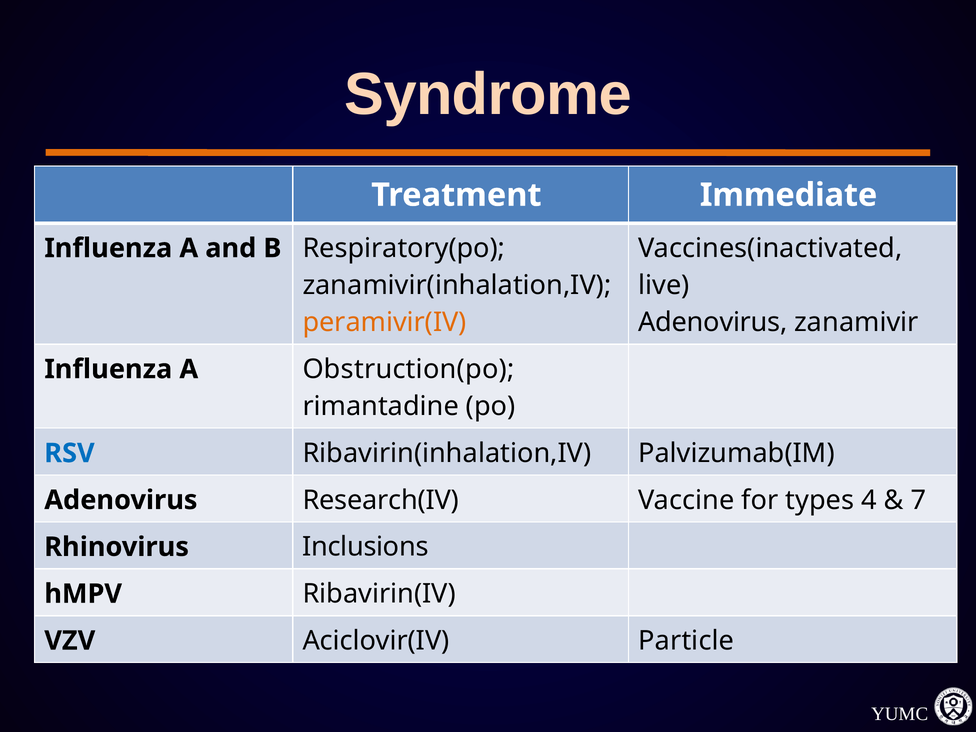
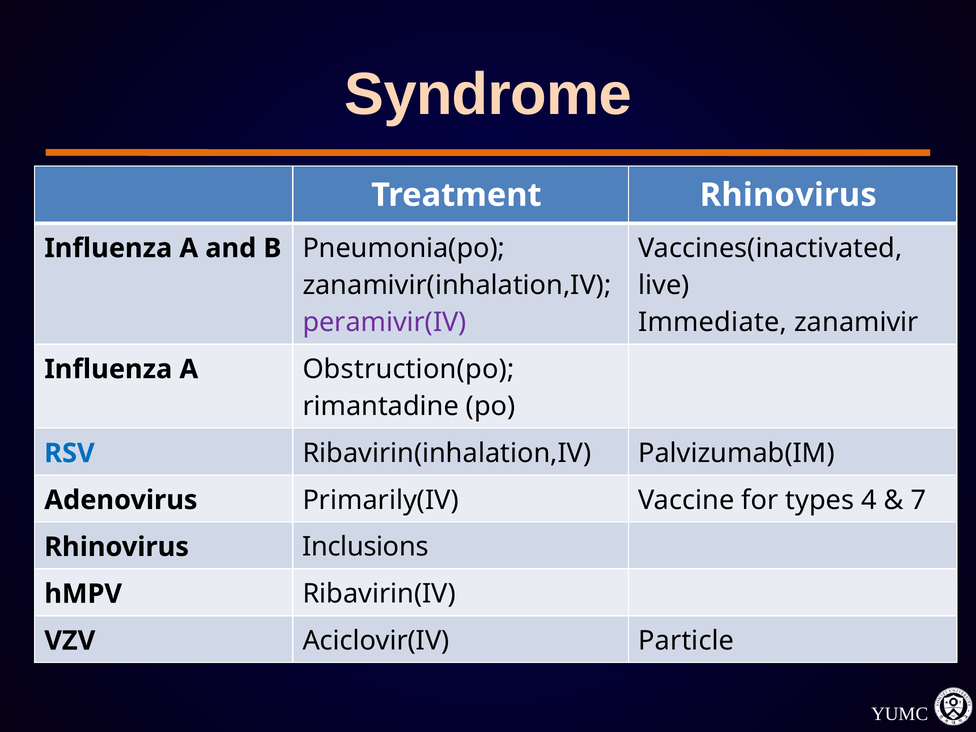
Treatment Immediate: Immediate -> Rhinovirus
Respiratory(po: Respiratory(po -> Pneumonia(po
peramivir(IV colour: orange -> purple
Adenovirus at (713, 322): Adenovirus -> Immediate
Research(IV: Research(IV -> Primarily(IV
